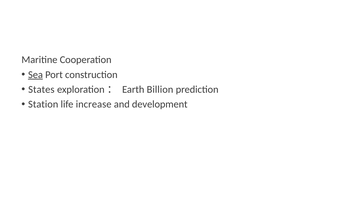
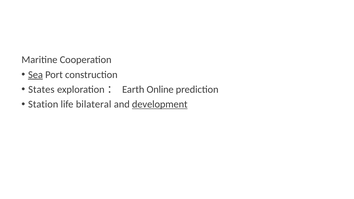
Billion: Billion -> Online
increase: increase -> bilateral
development underline: none -> present
